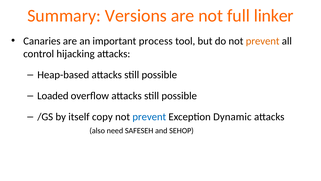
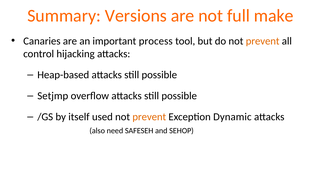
linker: linker -> make
Loaded: Loaded -> Setjmp
copy: copy -> used
prevent at (149, 117) colour: blue -> orange
